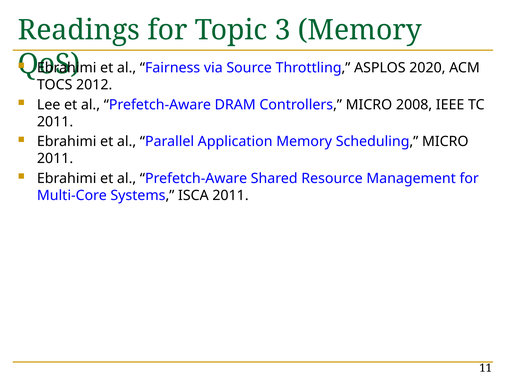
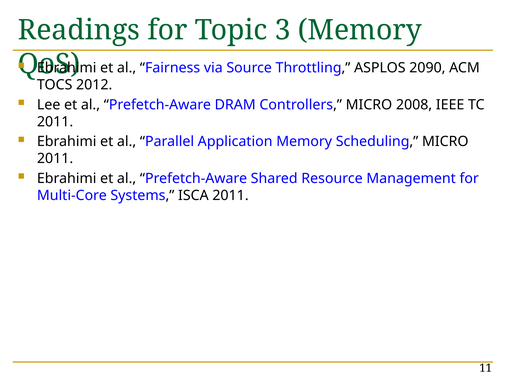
2020: 2020 -> 2090
